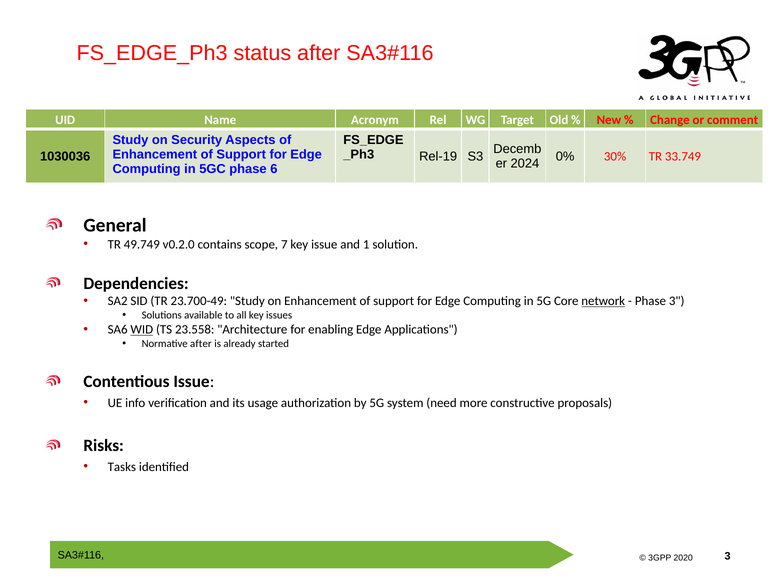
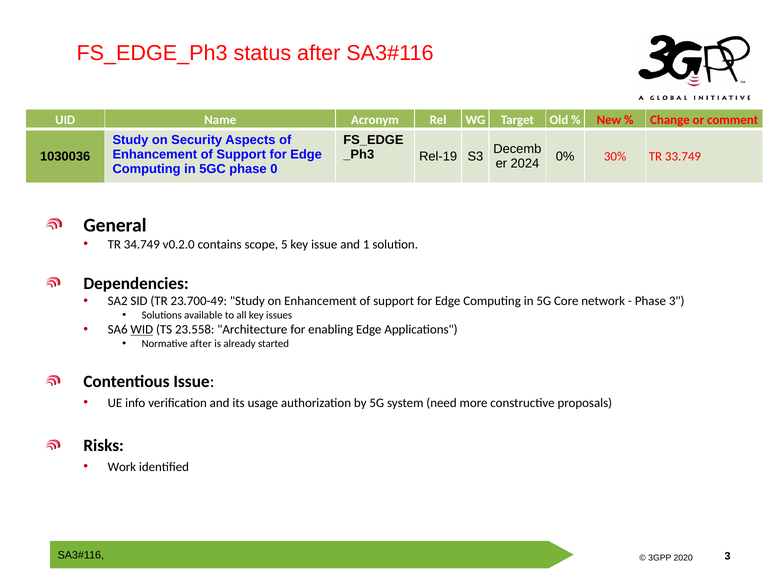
6: 6 -> 0
49.749: 49.749 -> 34.749
7: 7 -> 5
network underline: present -> none
Tasks: Tasks -> Work
